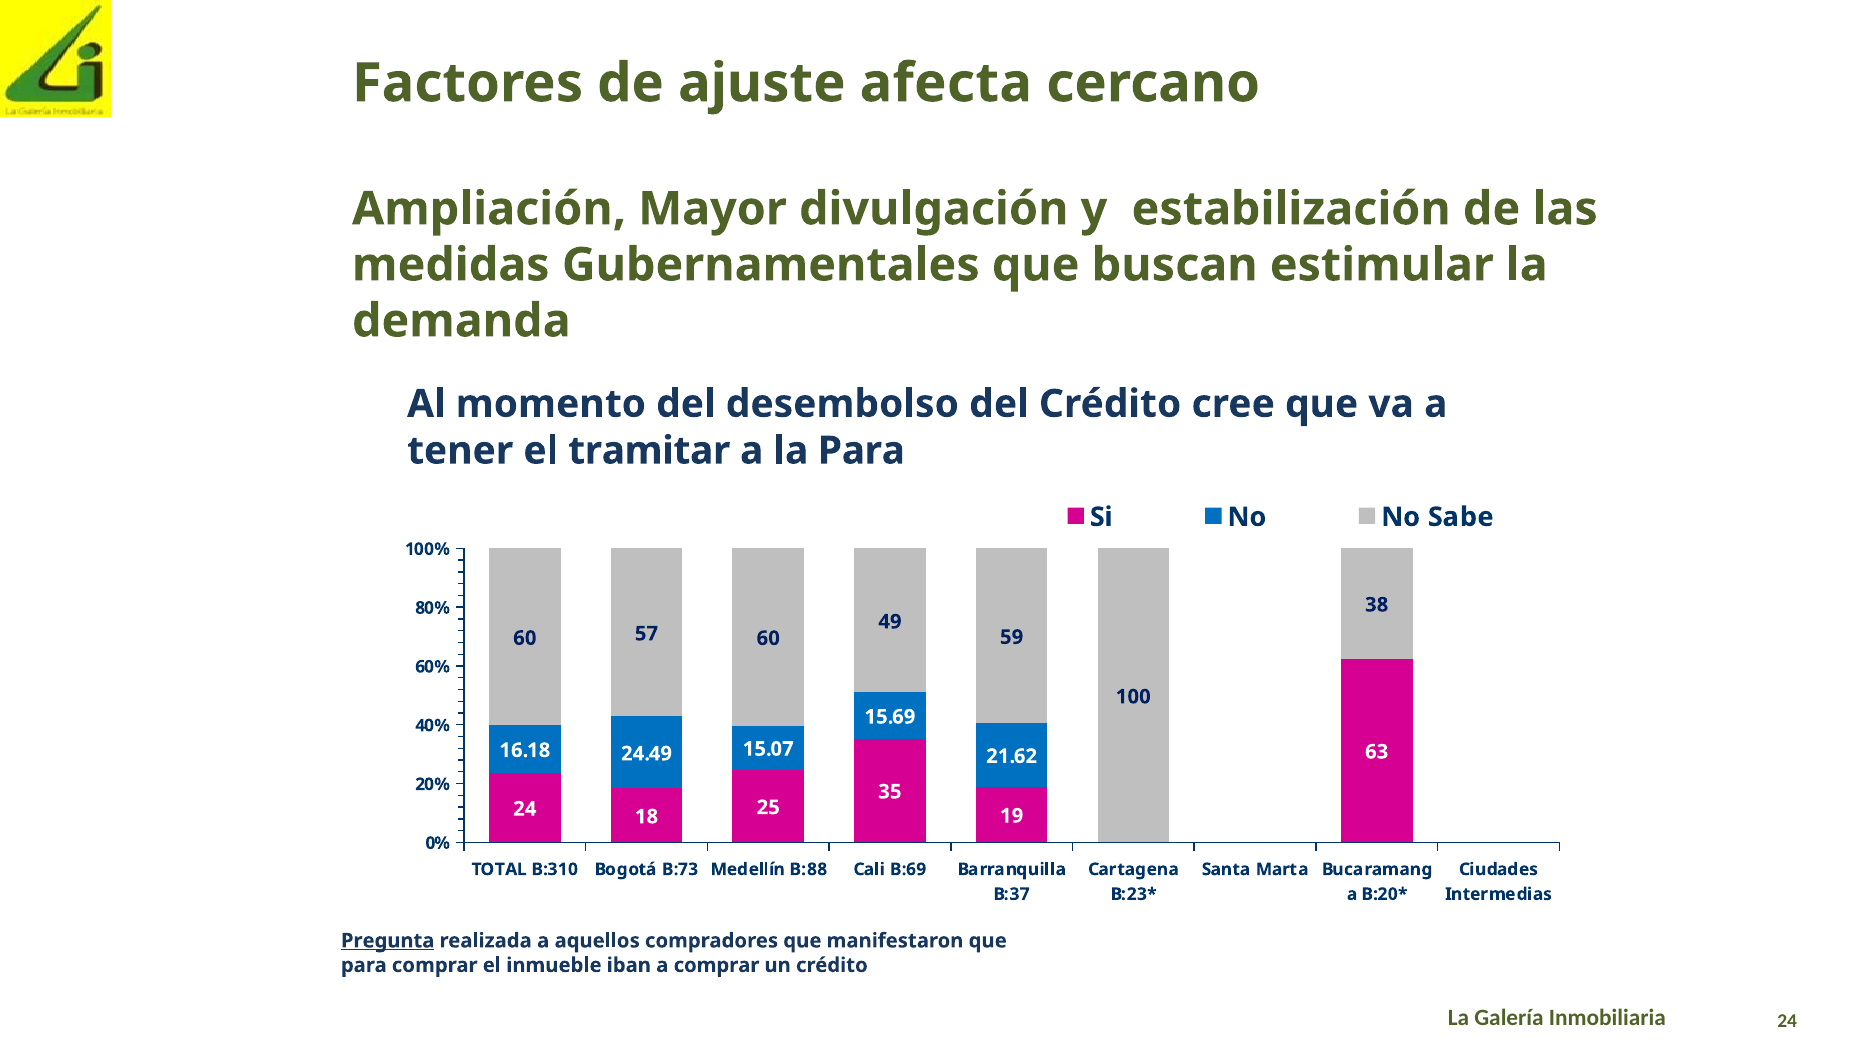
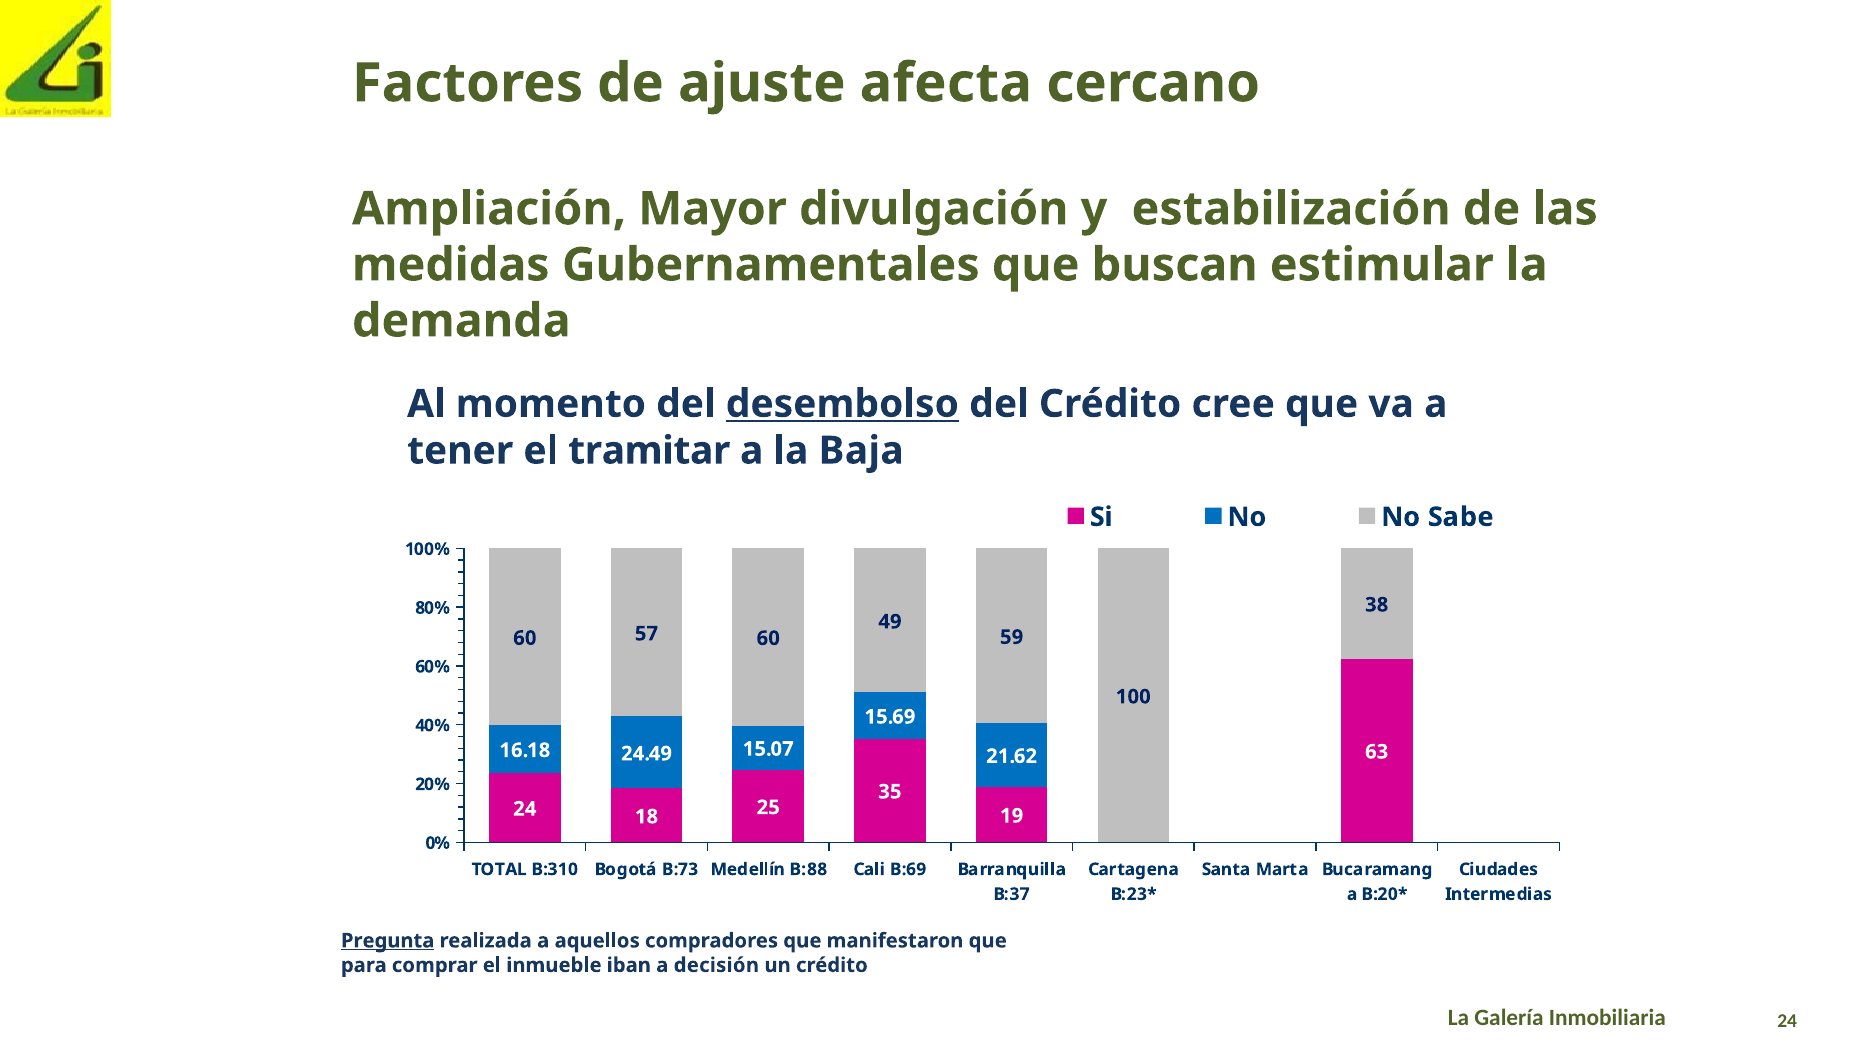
desembolso underline: none -> present
la Para: Para -> Baja
a comprar: comprar -> decisión
